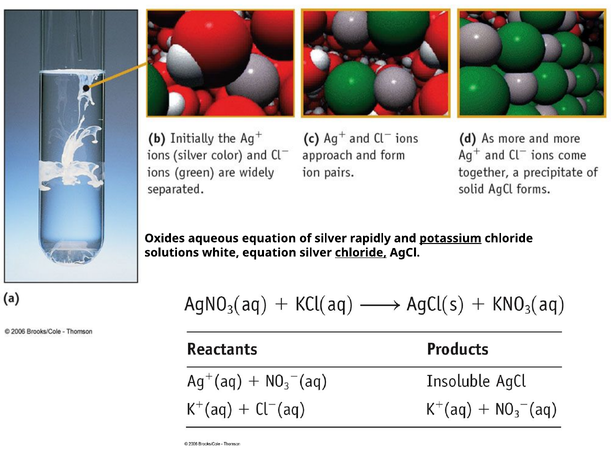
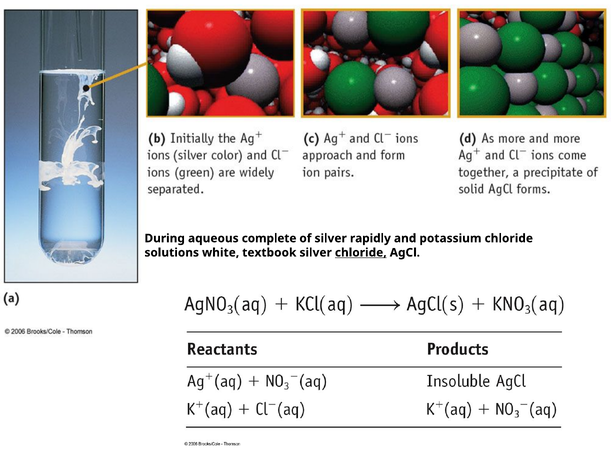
Oxides: Oxides -> During
aqueous equation: equation -> complete
potassium underline: present -> none
white equation: equation -> textbook
